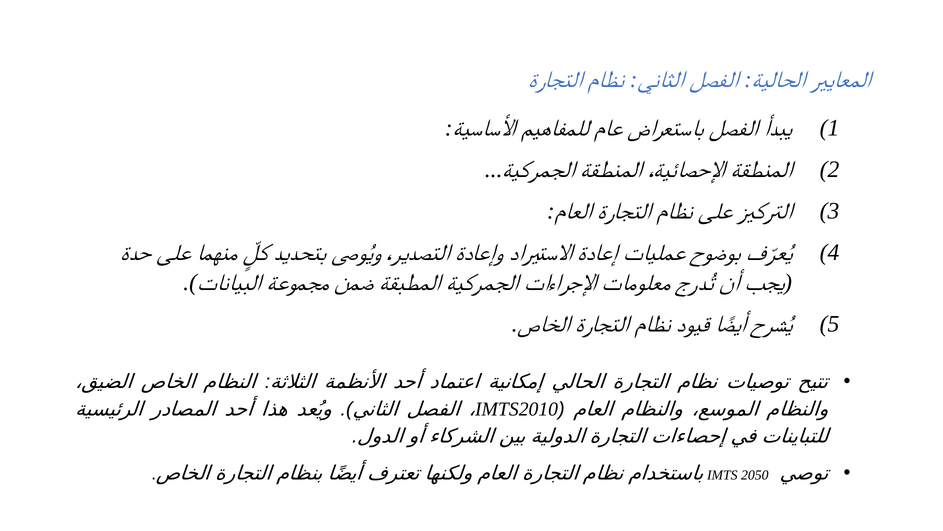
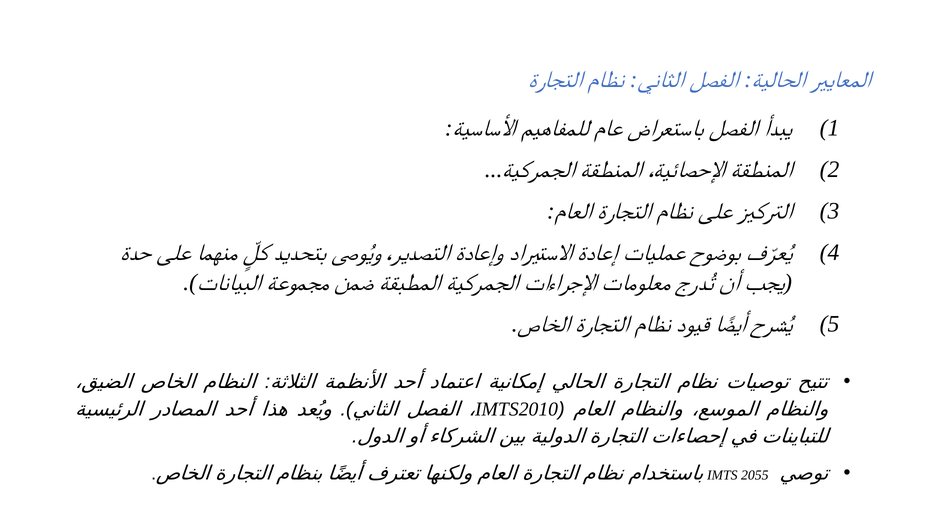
2050: 2050 -> 2055
